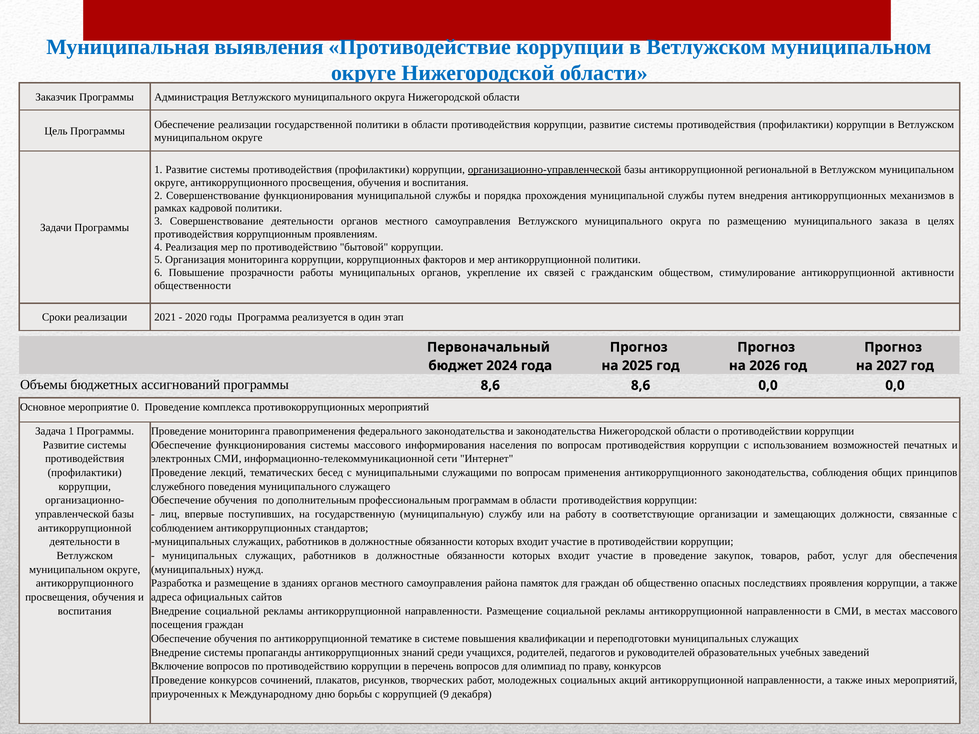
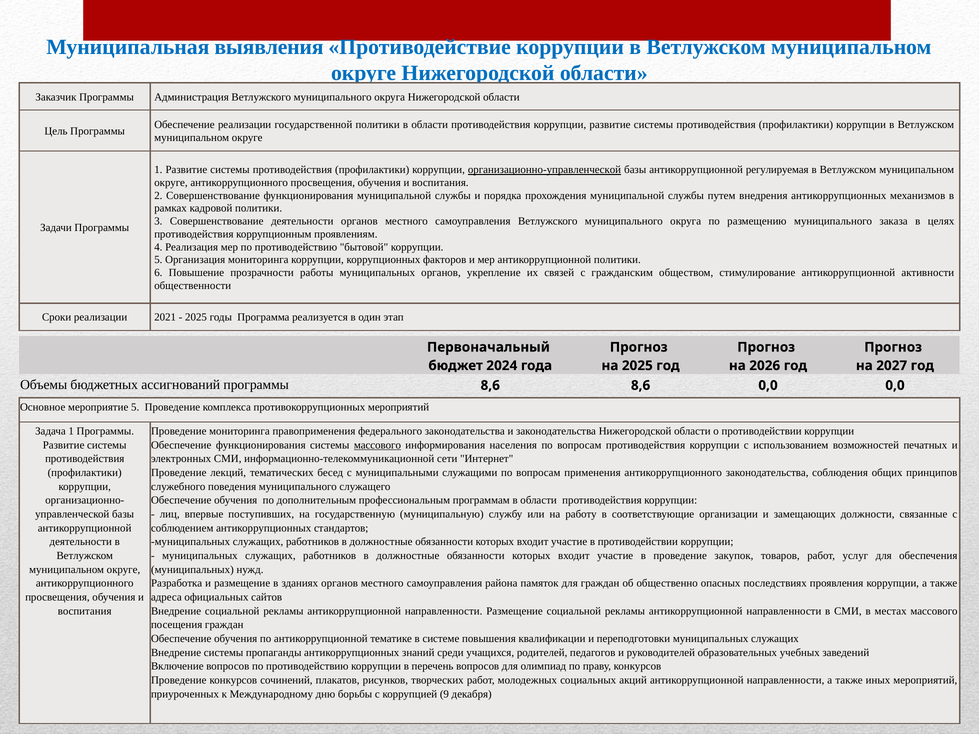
региональной: региональной -> регулируемая
2020 at (196, 318): 2020 -> 2025
мероприятие 0: 0 -> 5
массового at (377, 445) underline: none -> present
